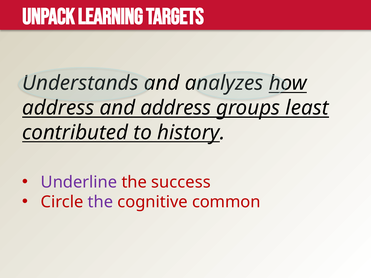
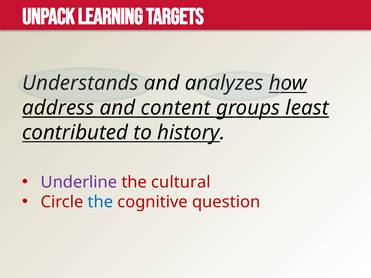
and address: address -> content
success: success -> cultural
the at (100, 202) colour: purple -> blue
common: common -> question
